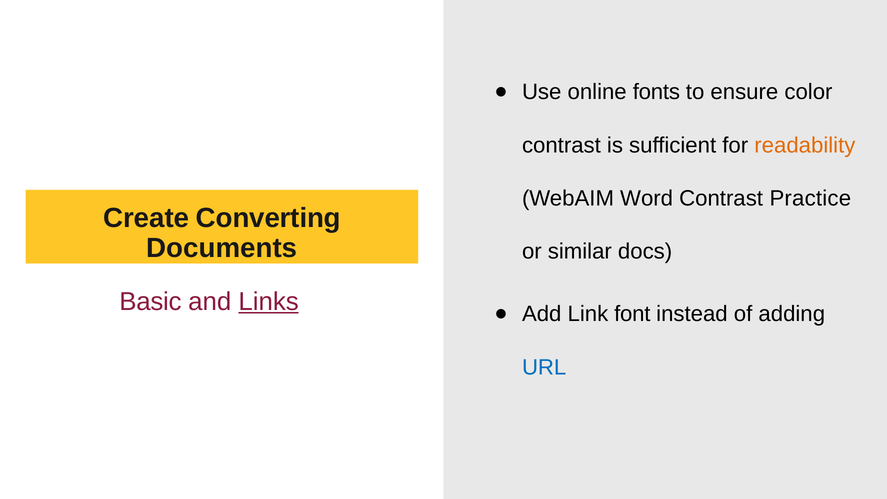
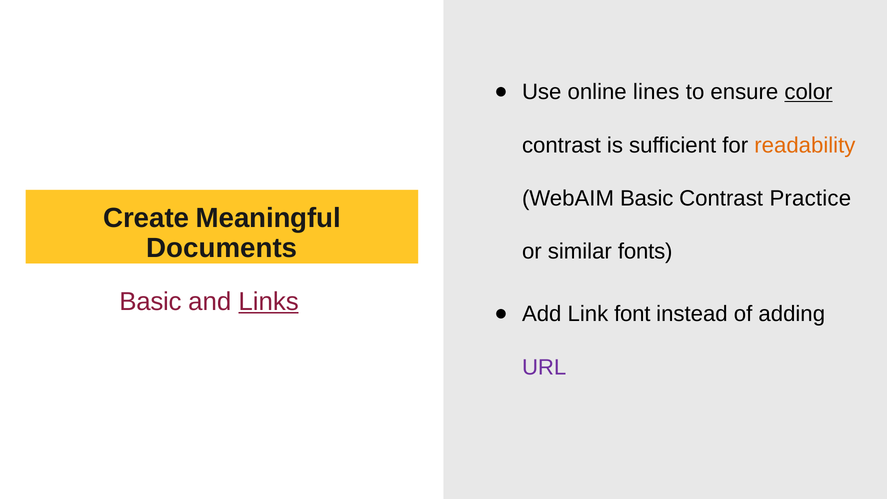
fonts: fonts -> lines
color underline: none -> present
WebAIM Word: Word -> Basic
Converting: Converting -> Meaningful
docs: docs -> fonts
URL colour: blue -> purple
